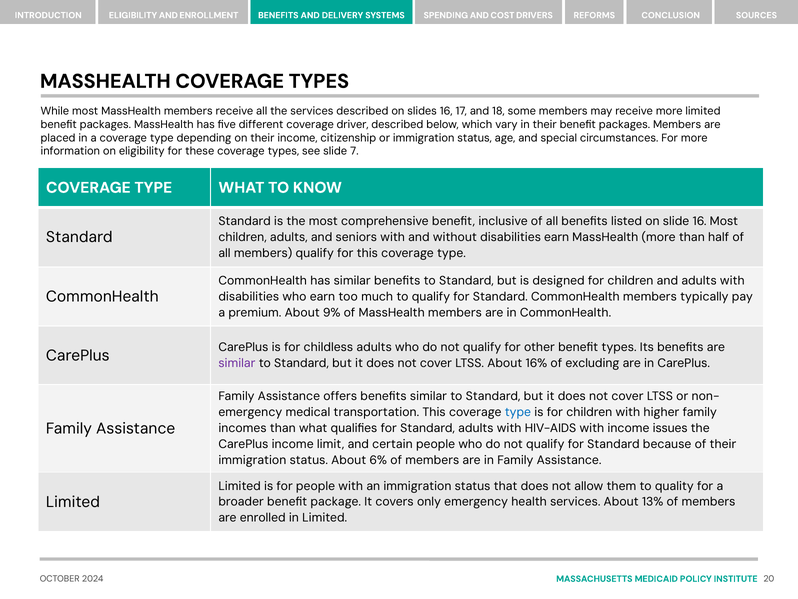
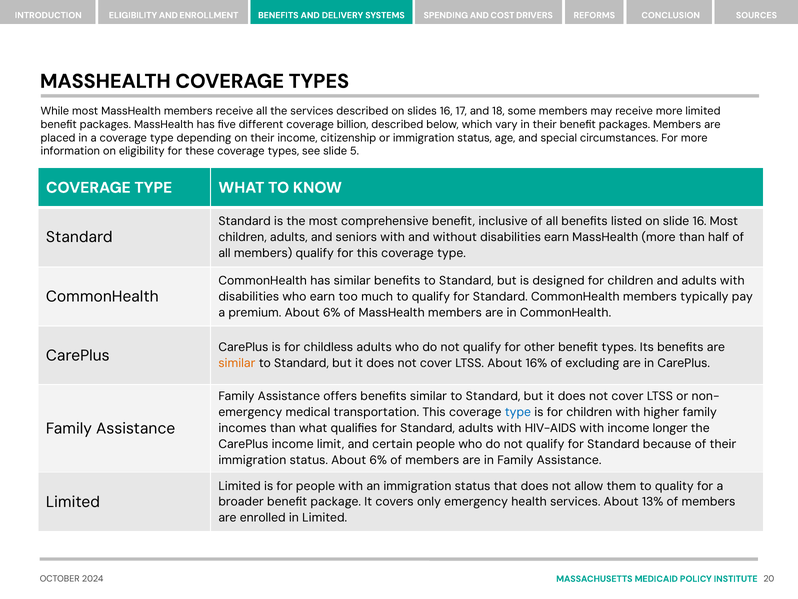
driver: driver -> billion
7: 7 -> 5
premium About 9%: 9% -> 6%
similar at (237, 363) colour: purple -> orange
issues: issues -> longer
